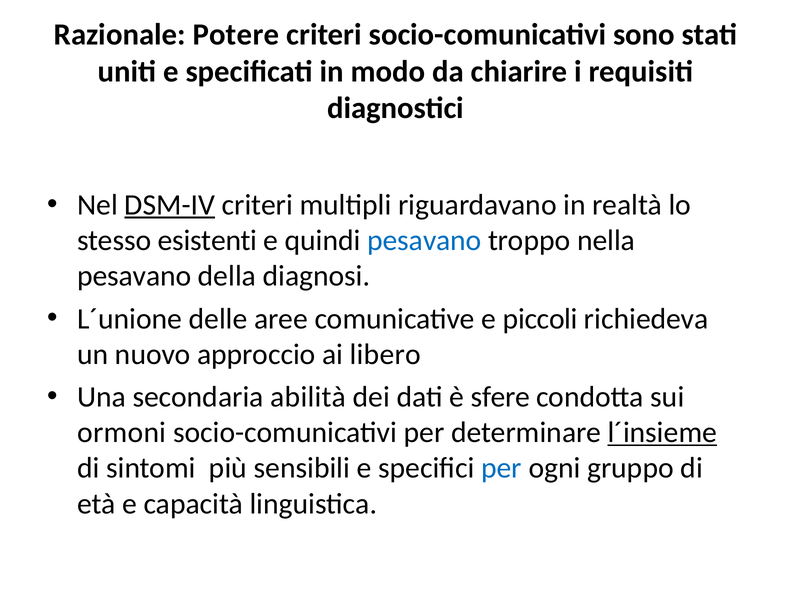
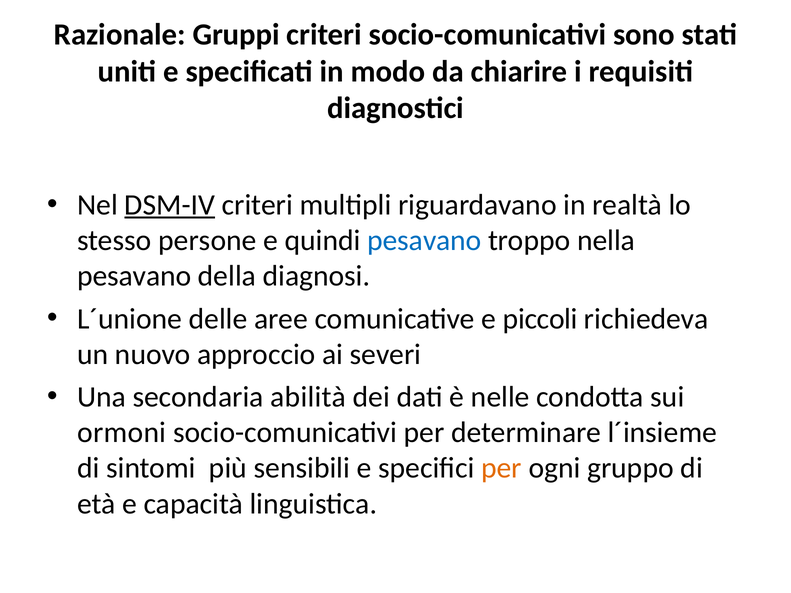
Potere: Potere -> Gruppi
esistenti: esistenti -> persone
libero: libero -> severi
sfere: sfere -> nelle
l´insieme underline: present -> none
per at (501, 468) colour: blue -> orange
